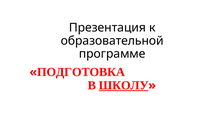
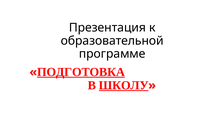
ПОДГОТОВКА underline: none -> present
